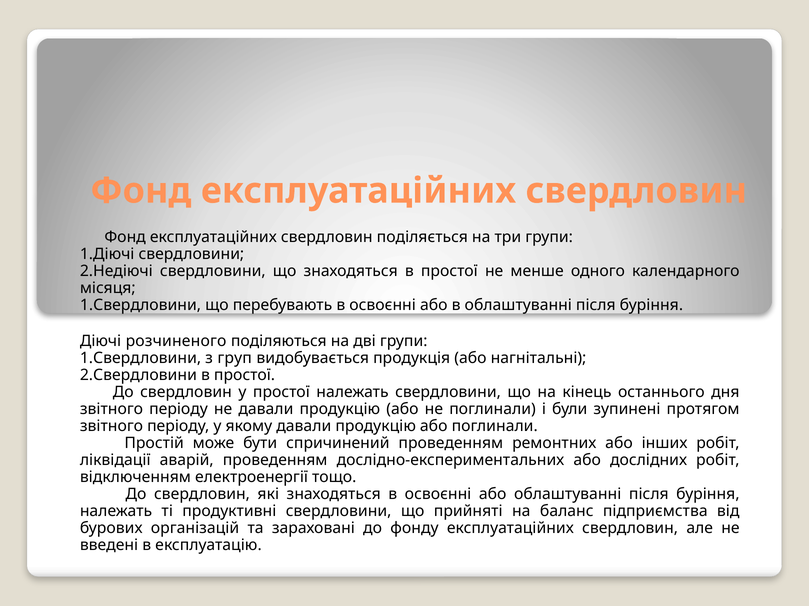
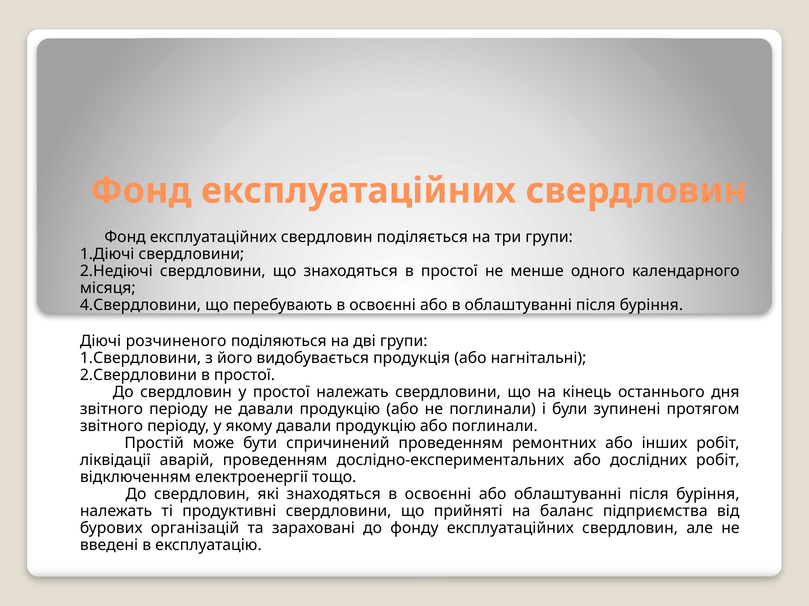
1.Свердловини at (140, 306): 1.Свердловини -> 4.Свердловини
груп: груп -> його
